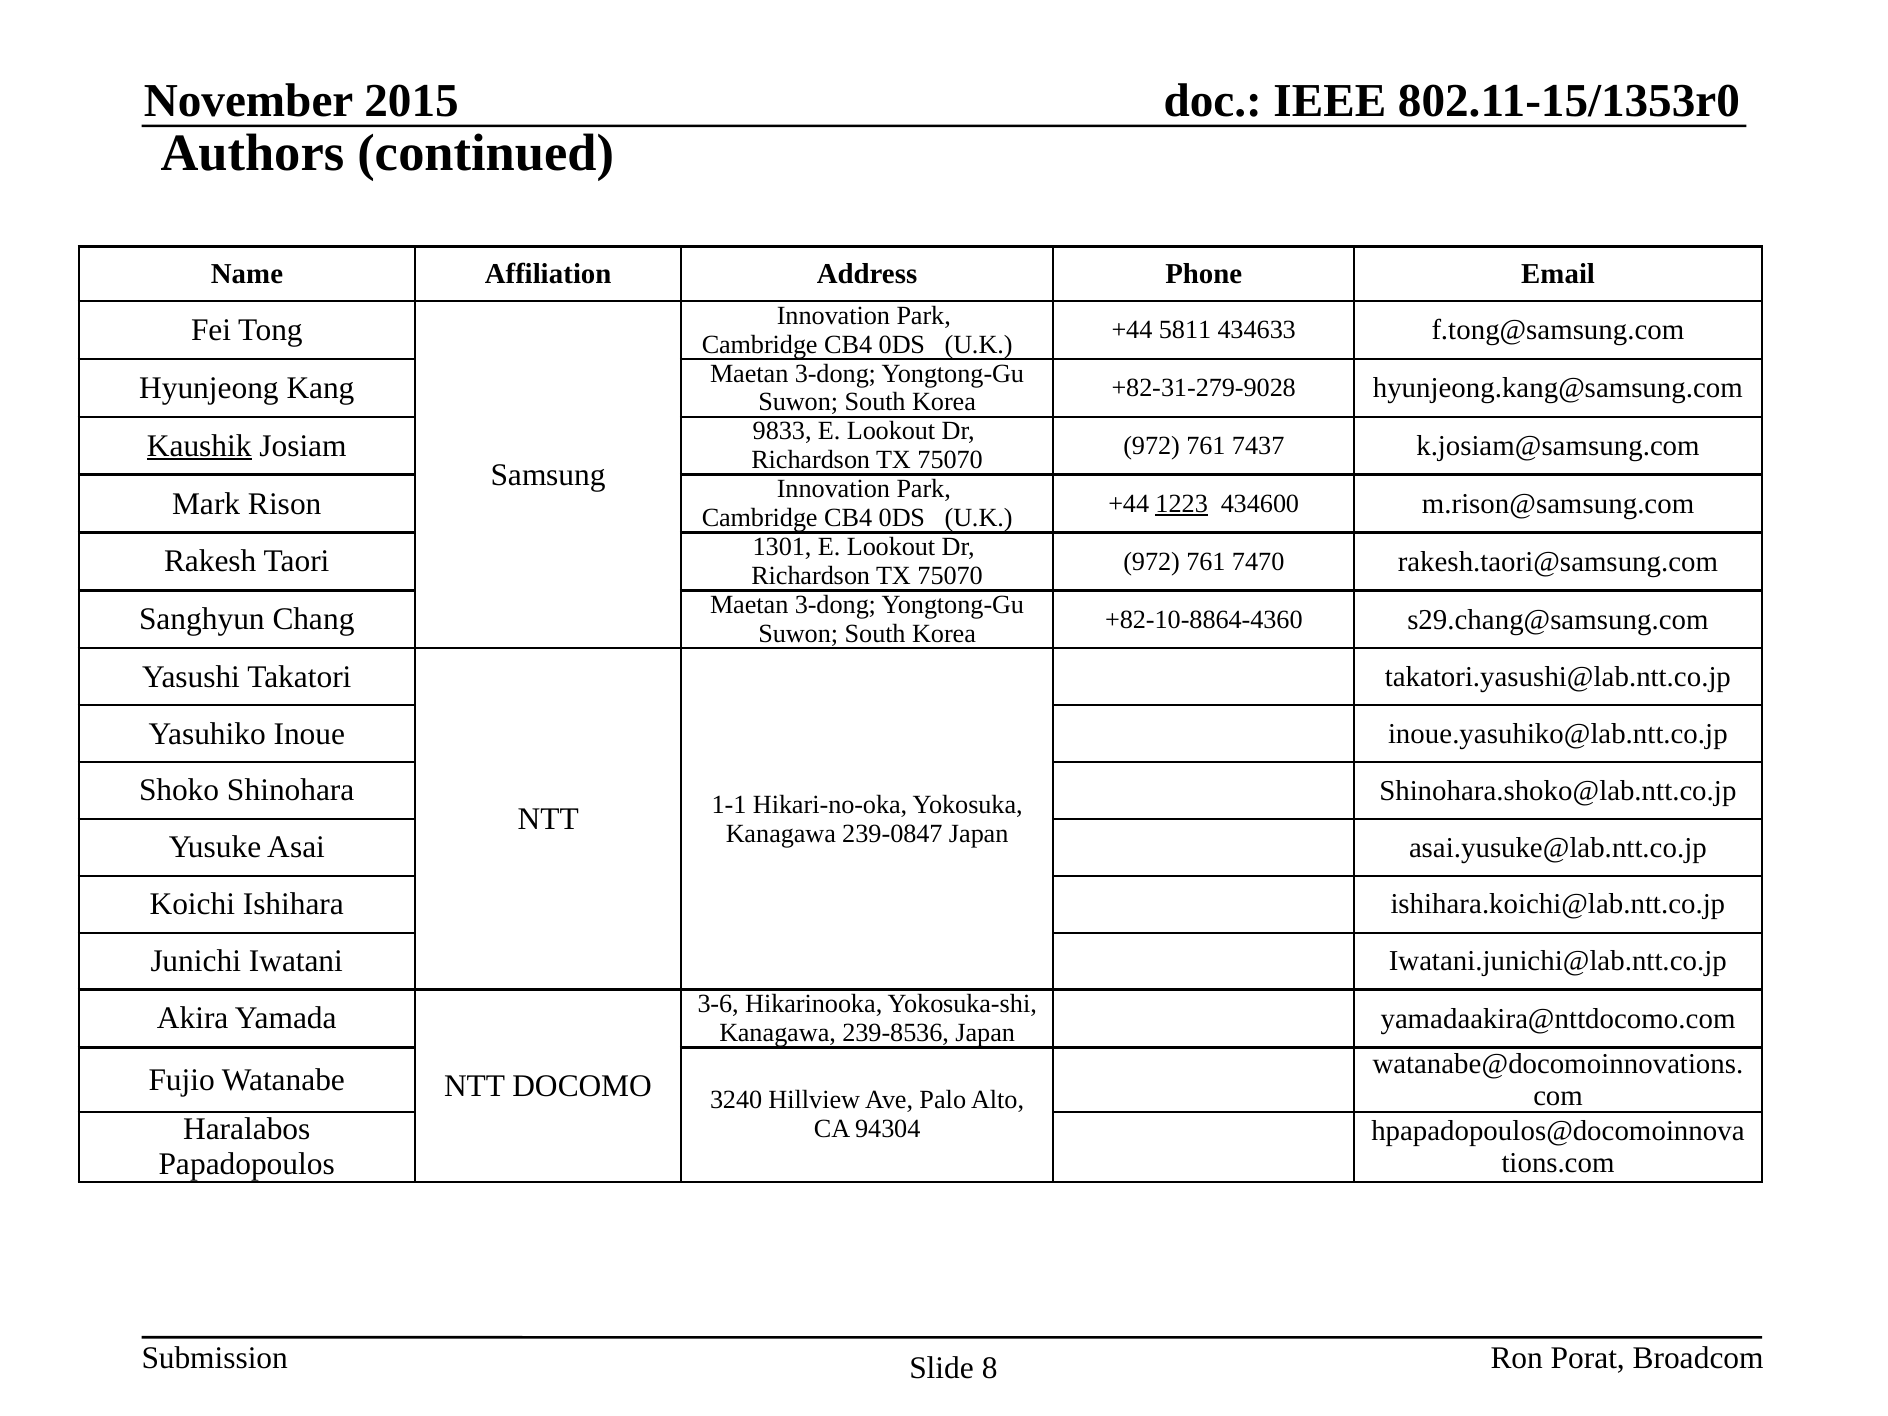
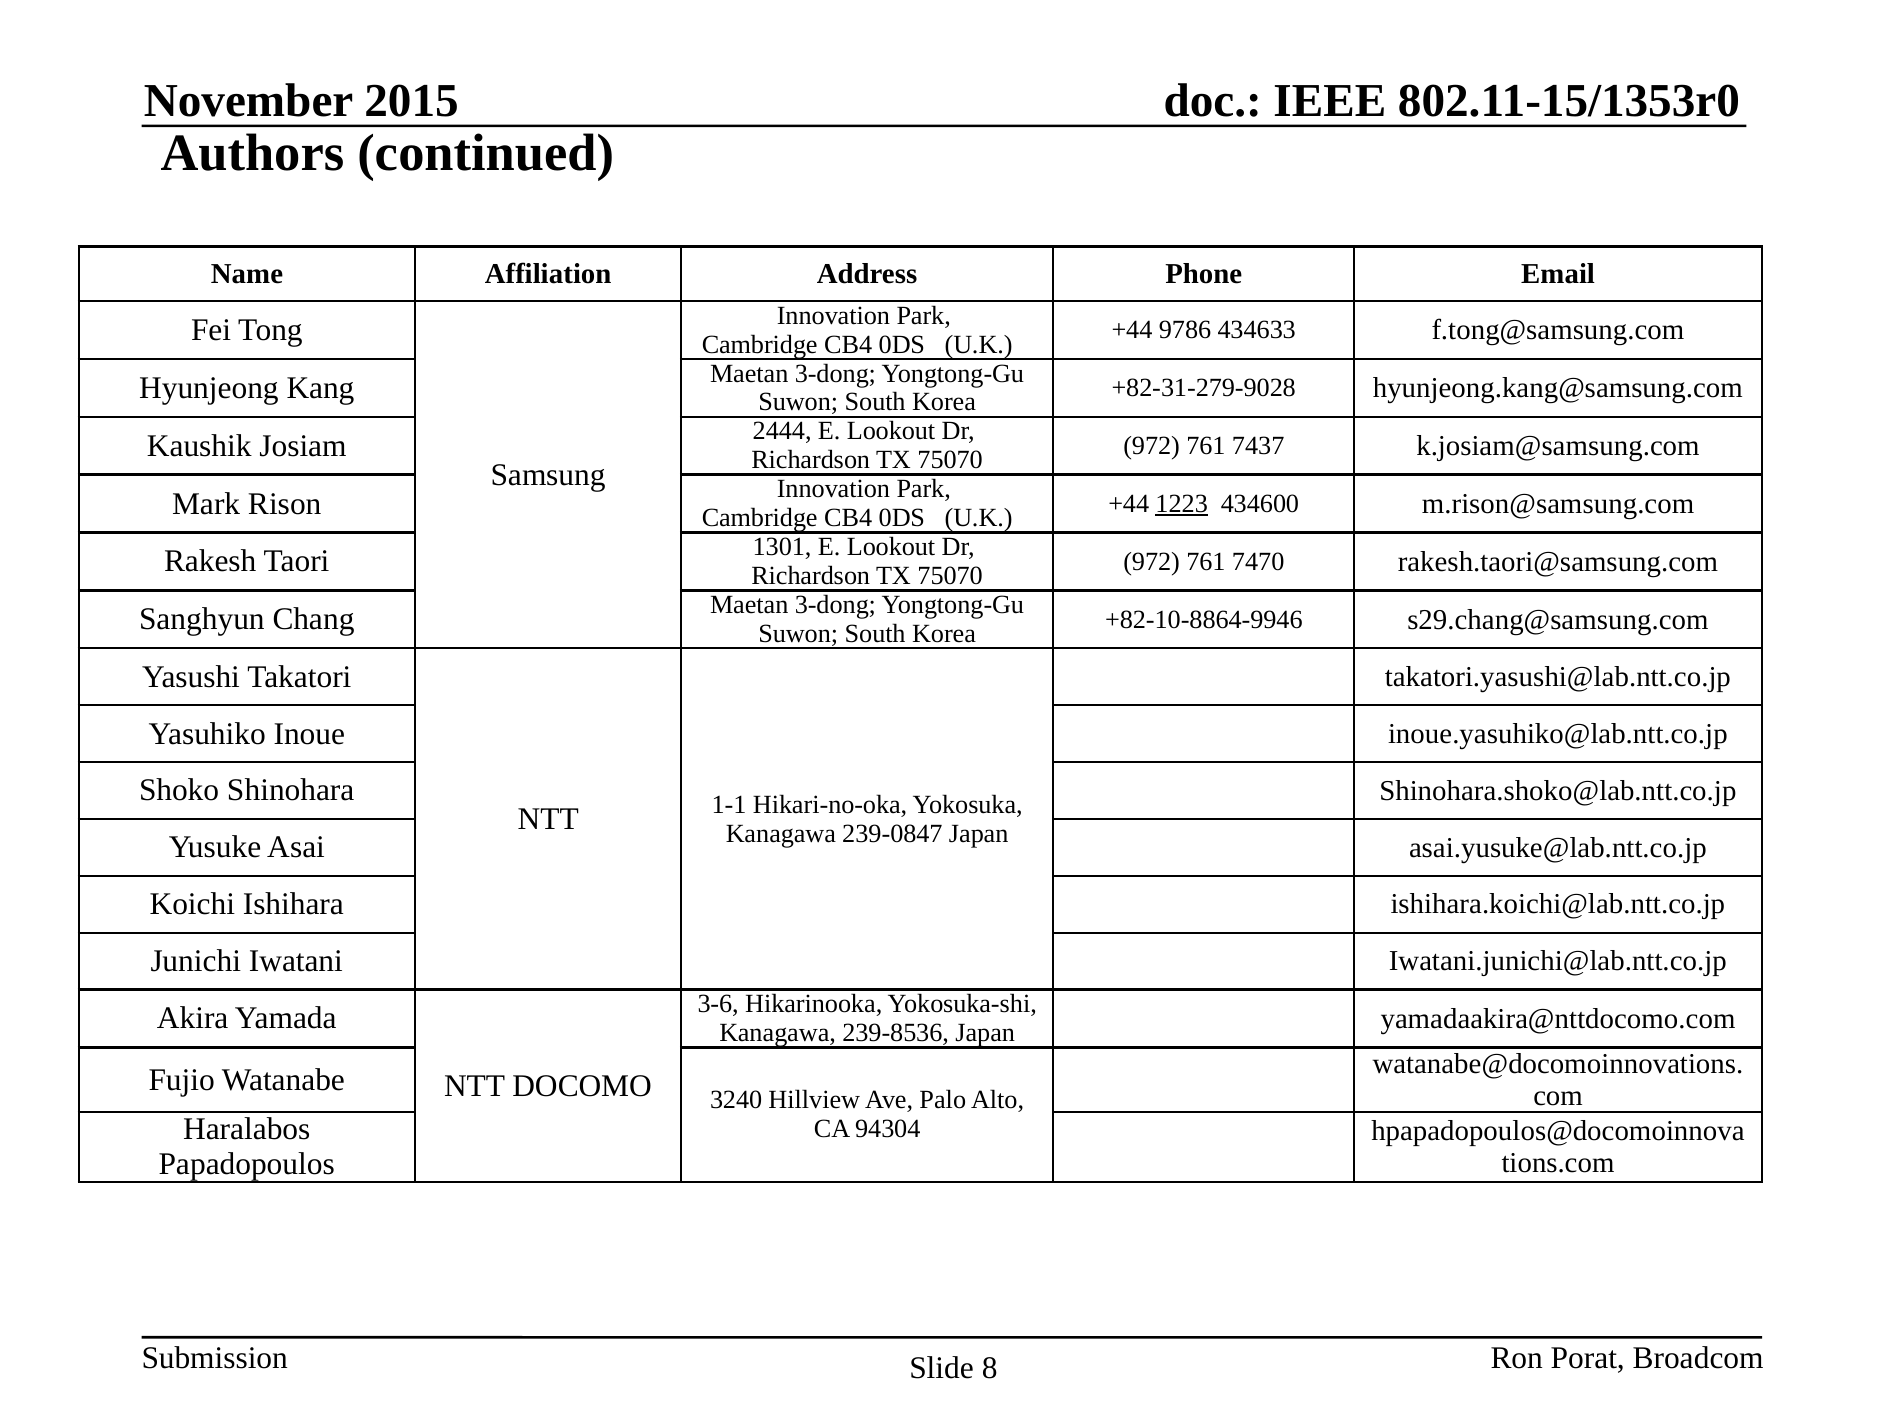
5811: 5811 -> 9786
Kaushik underline: present -> none
9833: 9833 -> 2444
+82-10-8864-4360: +82-10-8864-4360 -> +82-10-8864-9946
